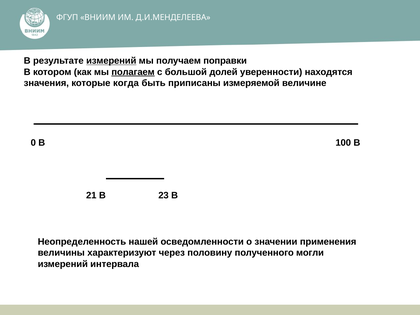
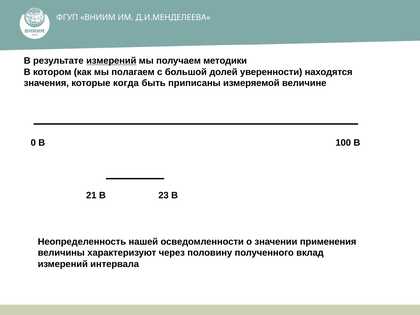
поправки: поправки -> методики
полагаем underline: present -> none
могли: могли -> вклад
